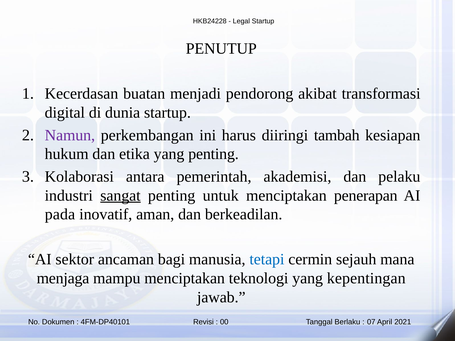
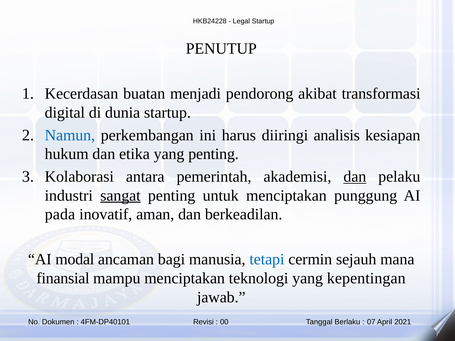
Namun colour: purple -> blue
tambah: tambah -> analisis
dan at (355, 177) underline: none -> present
penerapan: penerapan -> punggung
sektor: sektor -> modal
menjaga: menjaga -> finansial
